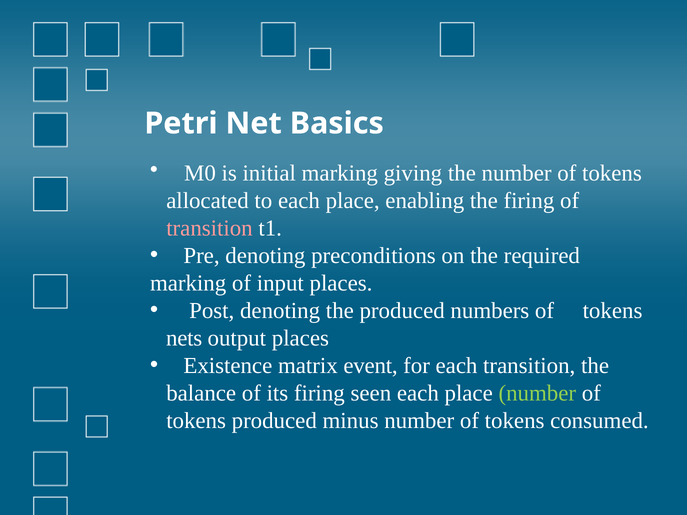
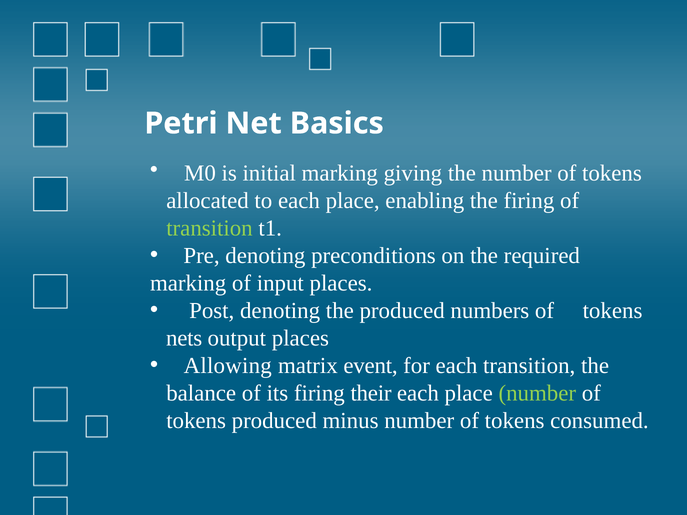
transition at (209, 228) colour: pink -> light green
Existence: Existence -> Allowing
seen: seen -> their
